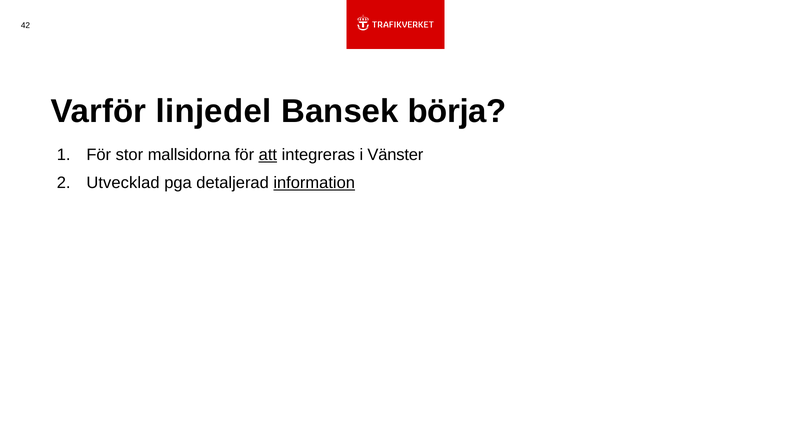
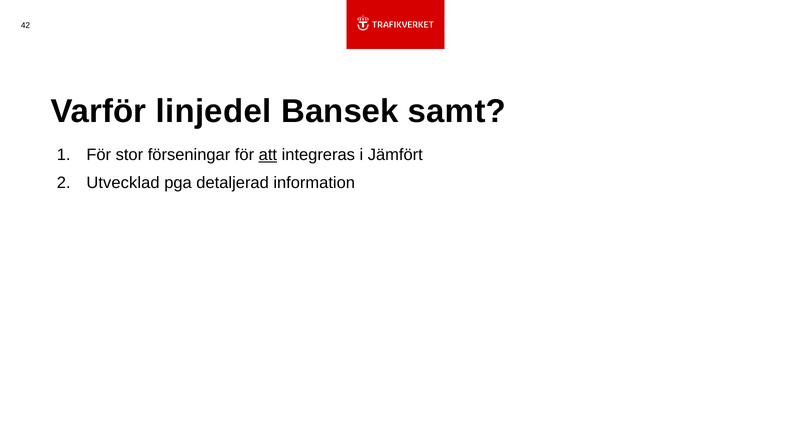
börja: börja -> samt
mallsidorna: mallsidorna -> förseningar
Vänster: Vänster -> Jämfört
information underline: present -> none
